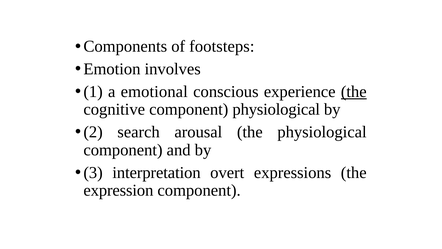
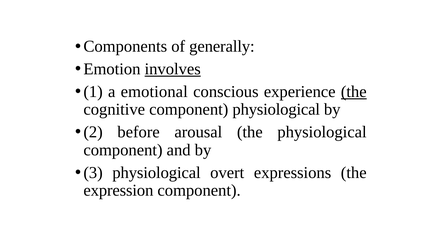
footsteps: footsteps -> generally
involves underline: none -> present
search: search -> before
interpretation at (156, 172): interpretation -> physiological
